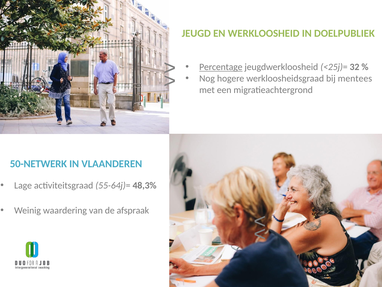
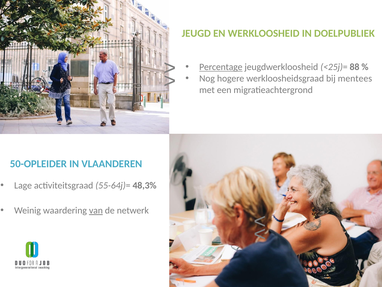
32: 32 -> 88
50-NETWERK: 50-NETWERK -> 50-OPLEIDER
van underline: none -> present
afspraak: afspraak -> netwerk
